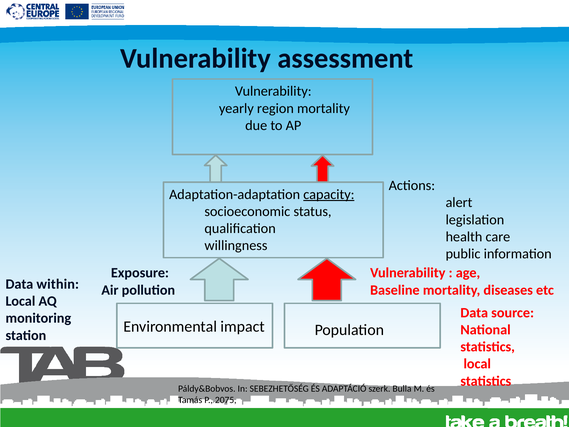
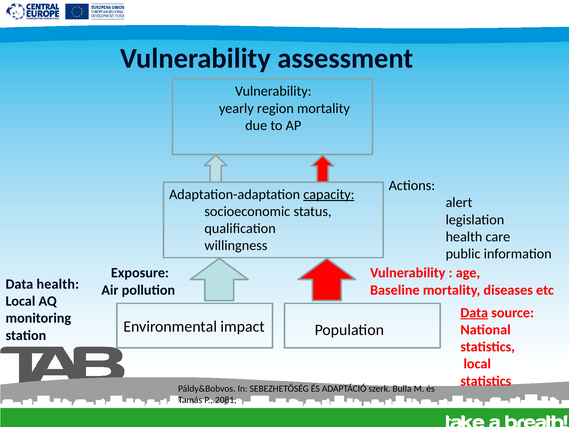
Data within: within -> health
Data at (474, 313) underline: none -> present
2075: 2075 -> 2081
